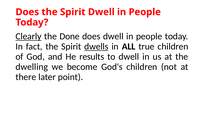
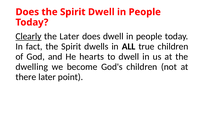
the Done: Done -> Later
dwells underline: present -> none
results: results -> hearts
